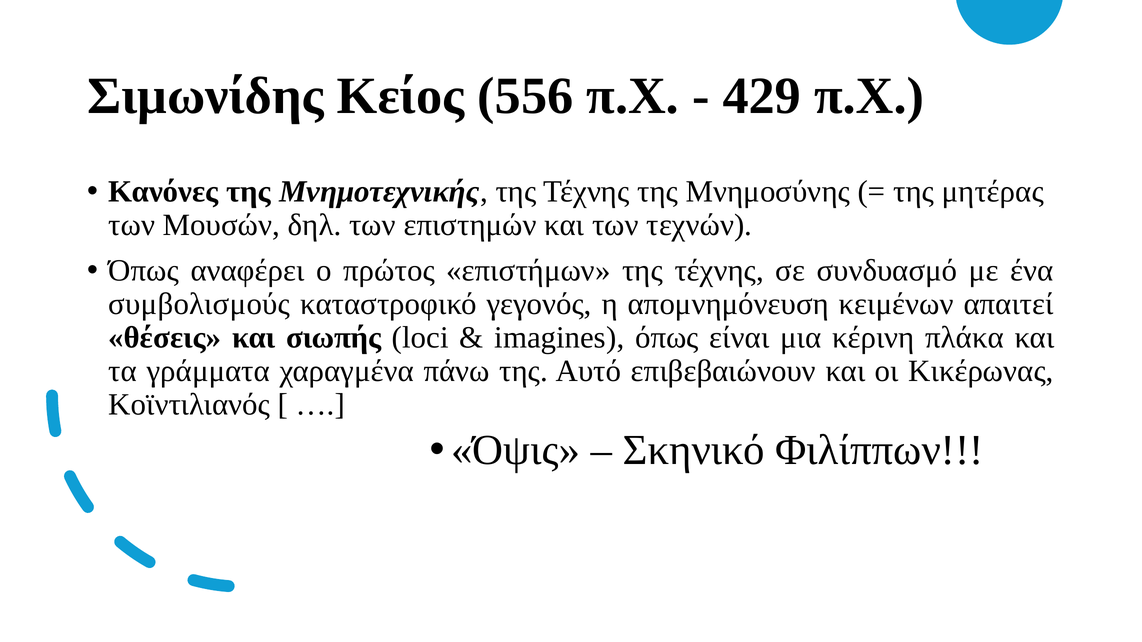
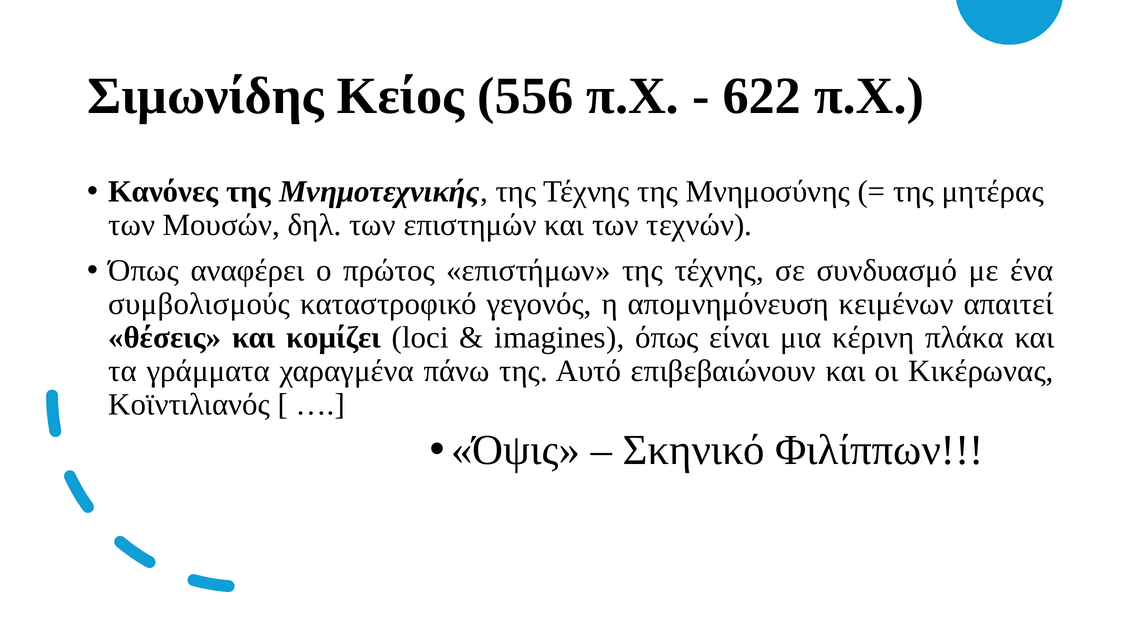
429: 429 -> 622
σιωπής: σιωπής -> κομίζει
